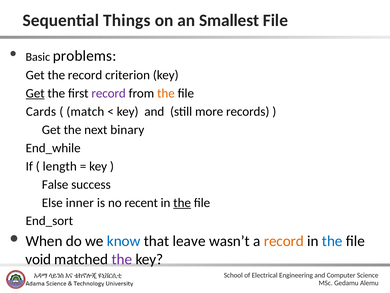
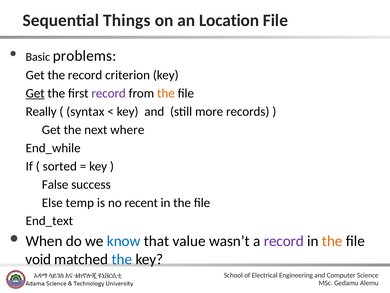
Smallest: Smallest -> Location
Cards: Cards -> Really
match: match -> syntax
binary: binary -> where
length: length -> sorted
inner: inner -> temp
the at (182, 202) underline: present -> none
End_sort: End_sort -> End_text
leave: leave -> value
record at (284, 241) colour: orange -> purple
the at (332, 241) colour: blue -> orange
the at (122, 259) colour: purple -> blue
